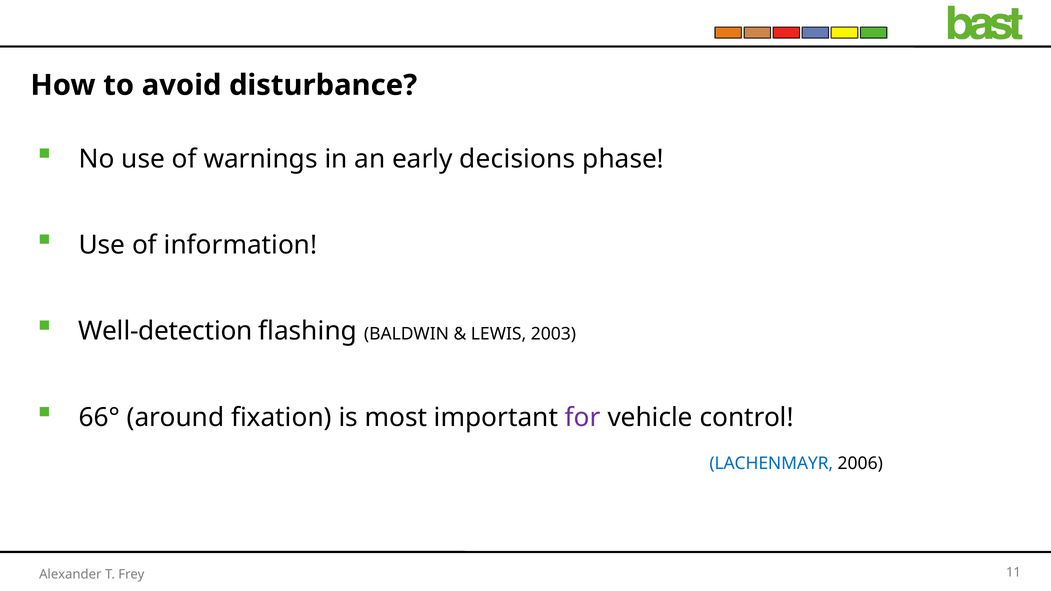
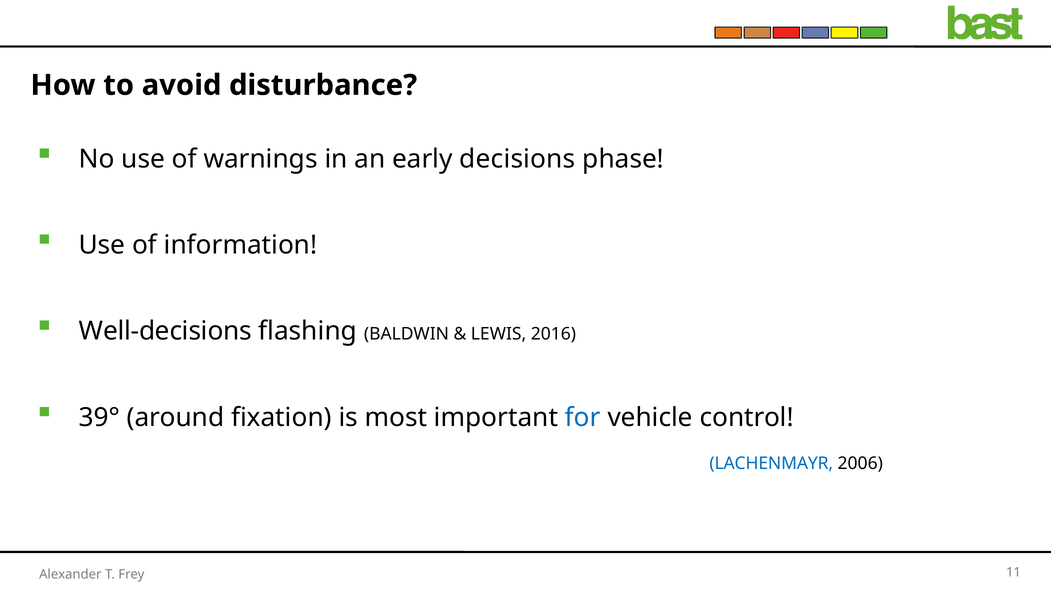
Well-detection: Well-detection -> Well-decisions
2003: 2003 -> 2016
66°: 66° -> 39°
for colour: purple -> blue
